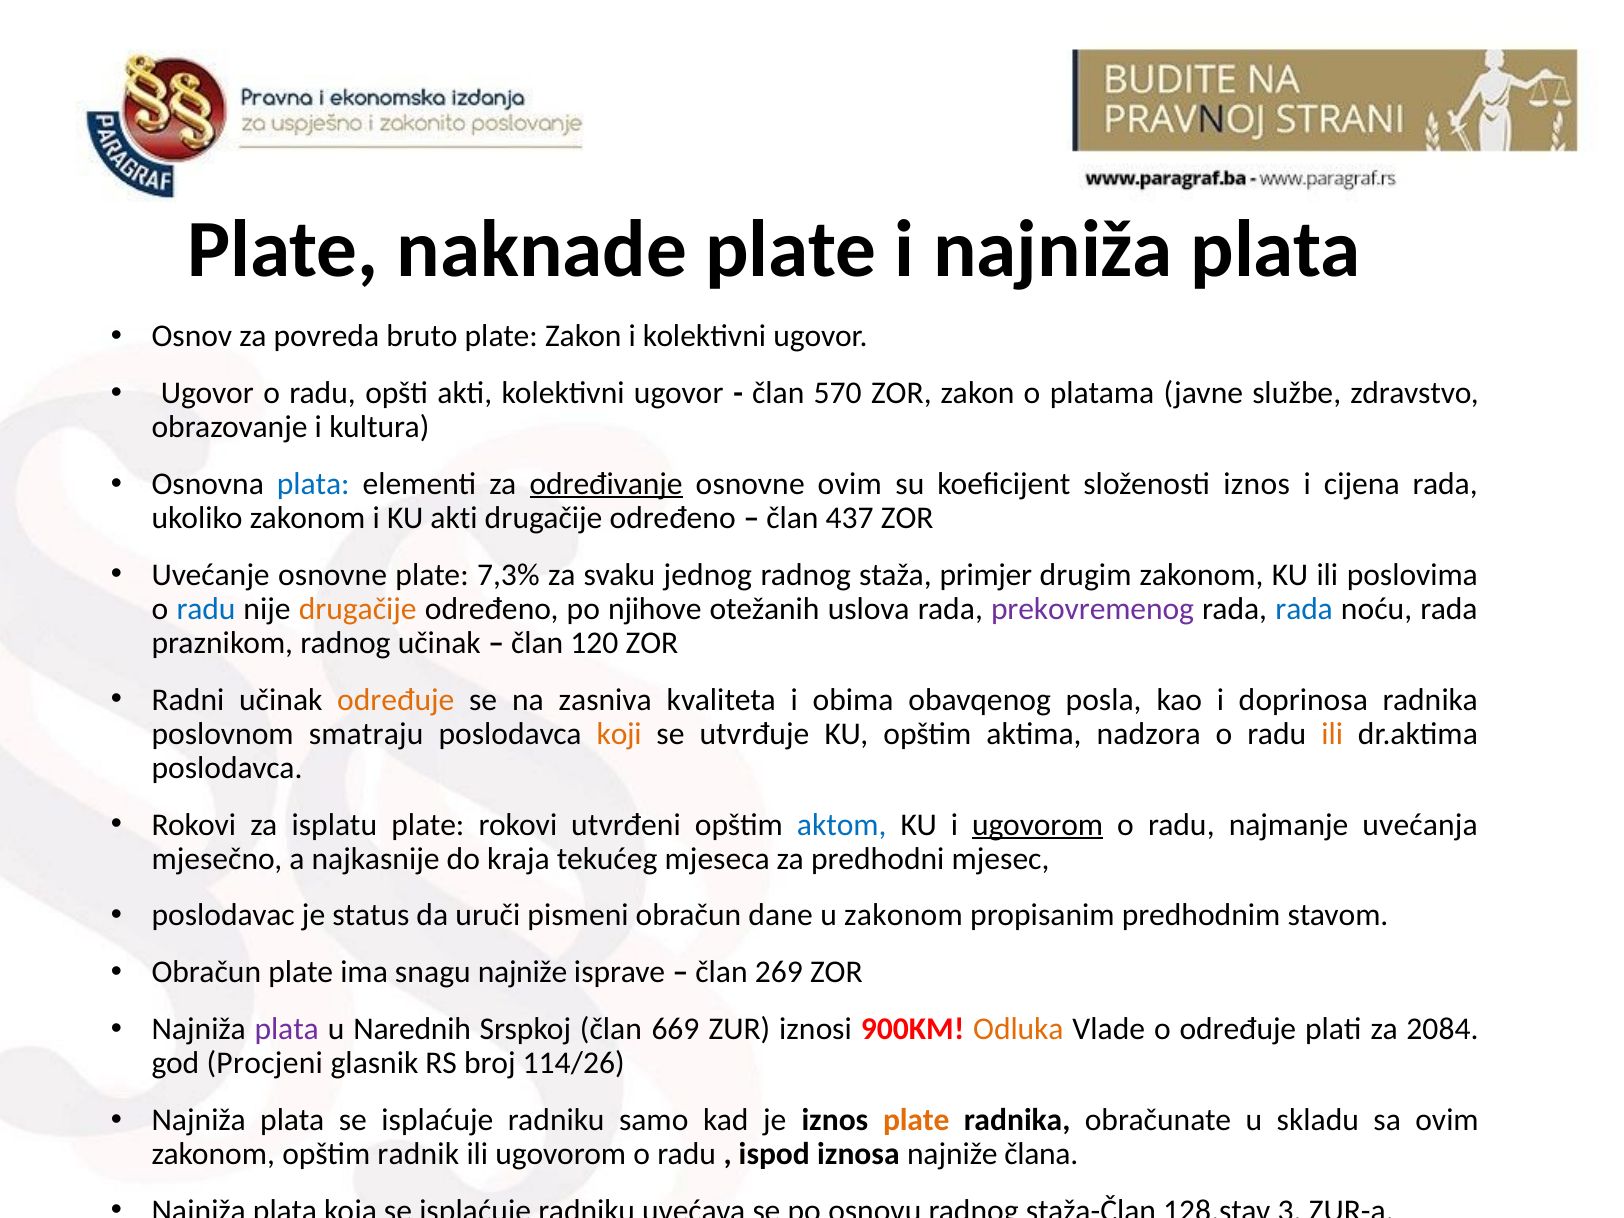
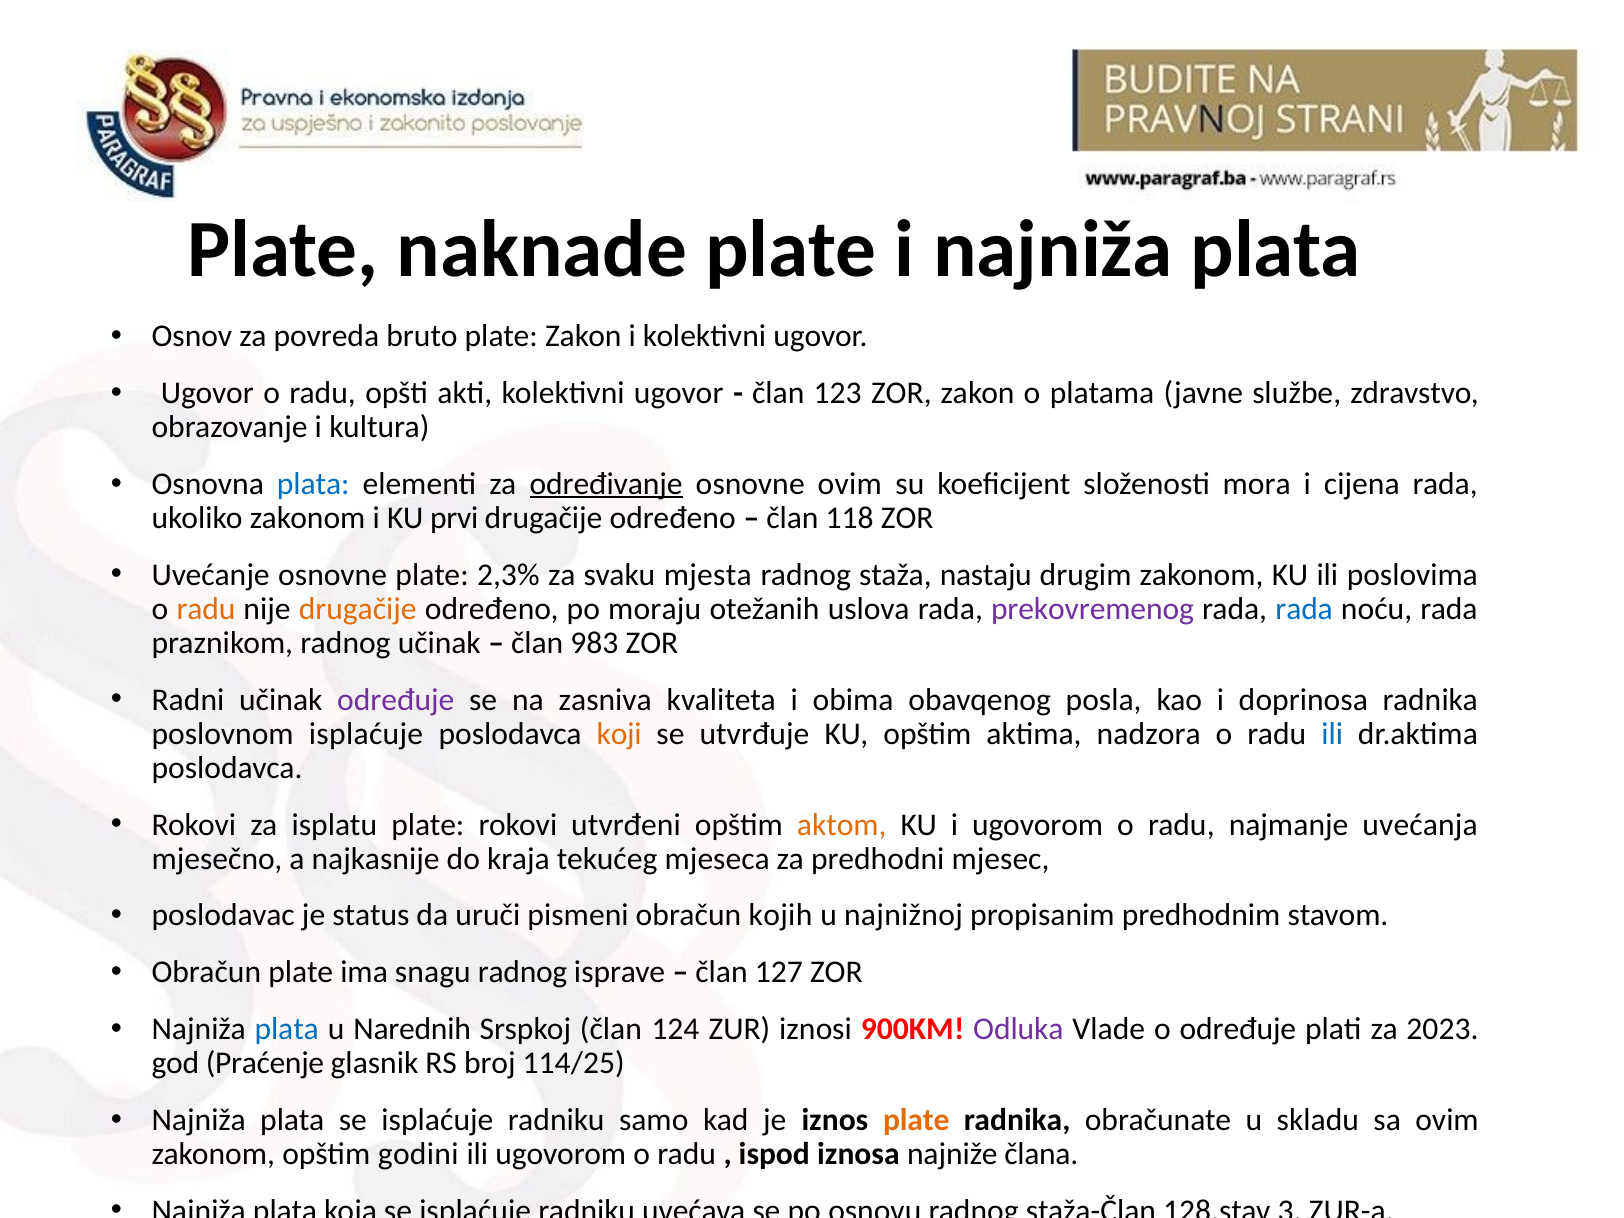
570: 570 -> 123
složenosti iznos: iznos -> mora
KU akti: akti -> prvi
437: 437 -> 118
7,3%: 7,3% -> 2,3%
jednog: jednog -> mjesta
primjer: primjer -> nastaju
radu at (206, 609) colour: blue -> orange
njihove: njihove -> moraju
120: 120 -> 983
određuje at (396, 700) colour: orange -> purple
poslovnom smatraju: smatraju -> isplaćuje
ili at (1332, 734) colour: orange -> blue
aktom colour: blue -> orange
ugovorom at (1038, 825) underline: present -> none
dane: dane -> kojih
u zakonom: zakonom -> najnižnoj
snagu najniže: najniže -> radnog
269: 269 -> 127
plata at (287, 1029) colour: purple -> blue
669: 669 -> 124
Odluka colour: orange -> purple
2084: 2084 -> 2023
Procjeni: Procjeni -> Praćenje
114/26: 114/26 -> 114/25
radnik: radnik -> godini
